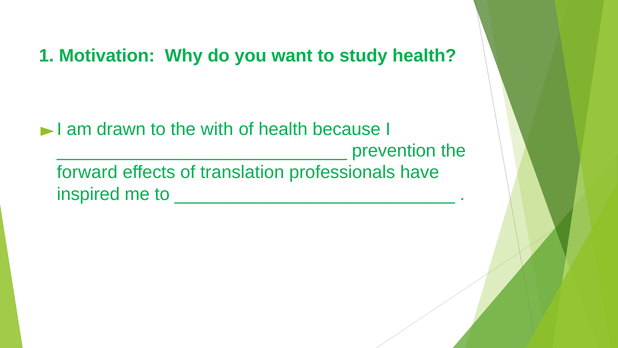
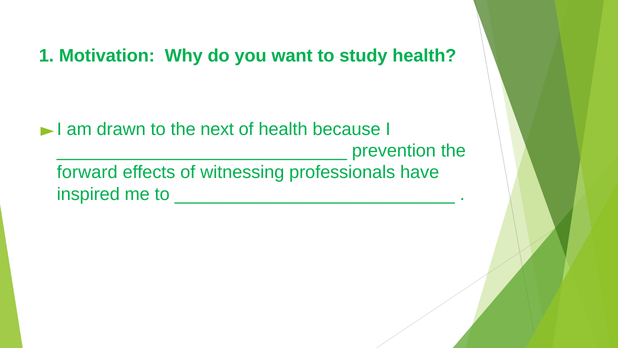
with: with -> next
translation: translation -> witnessing
